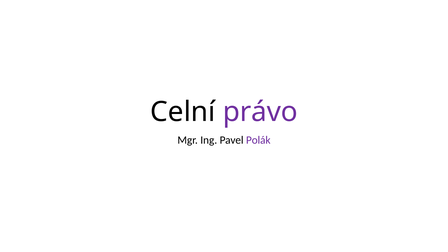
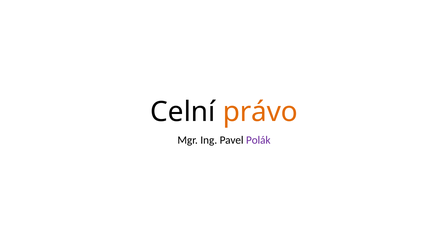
právo colour: purple -> orange
